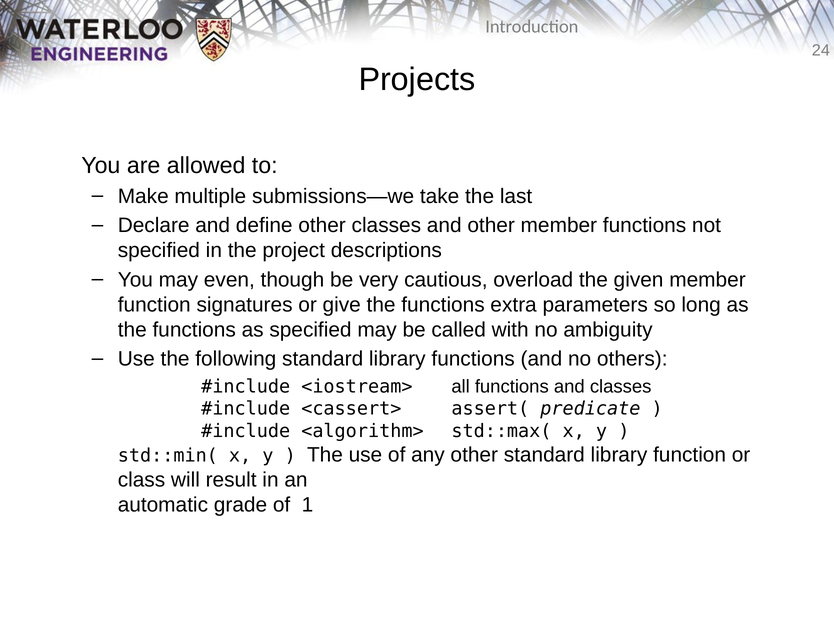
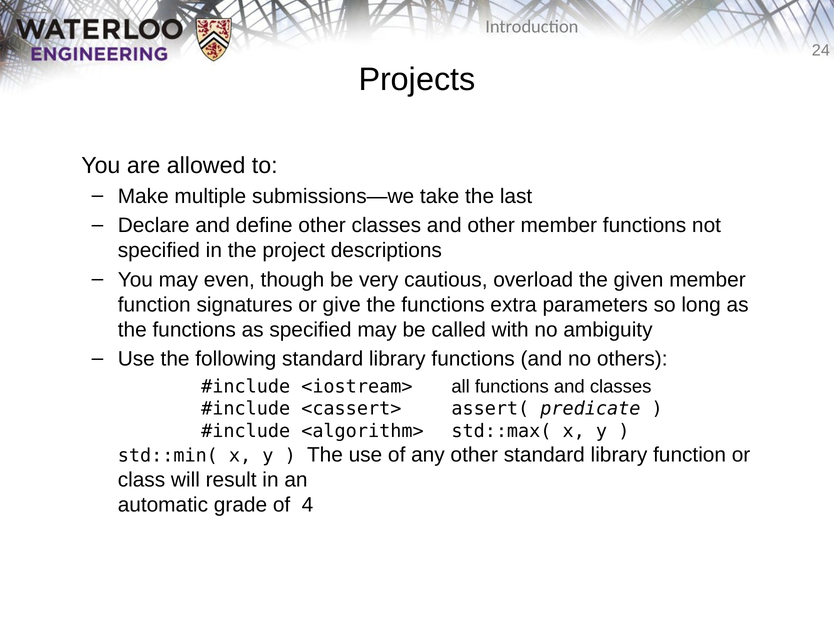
1: 1 -> 4
